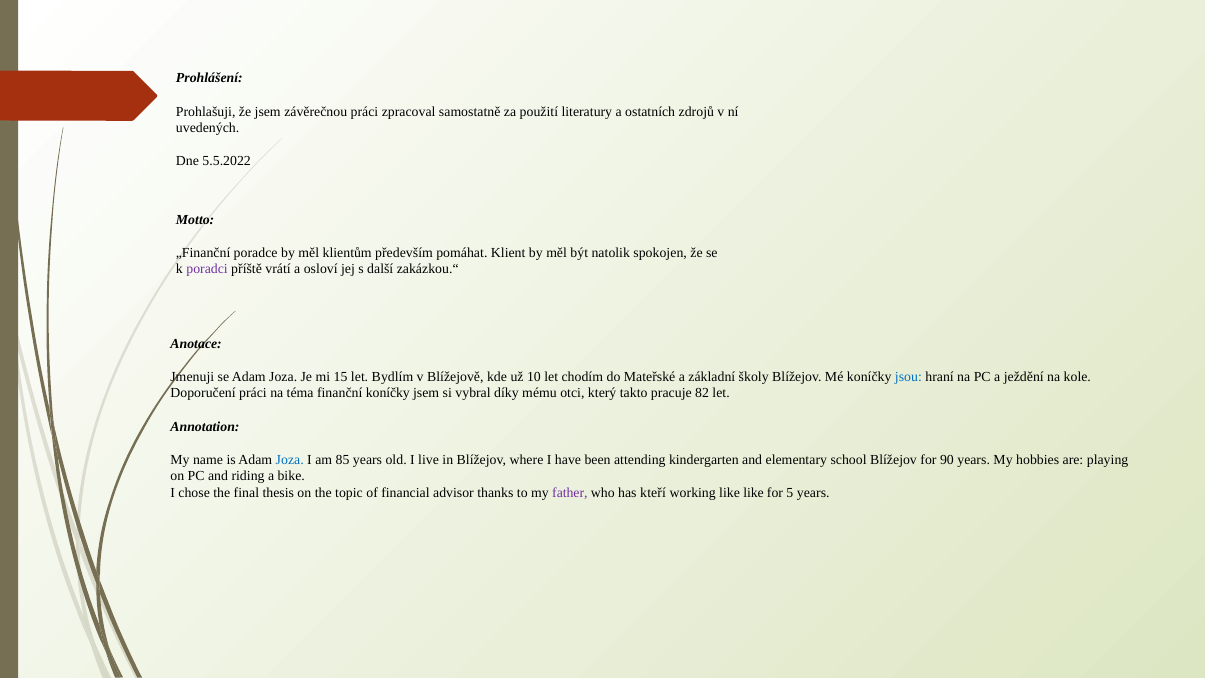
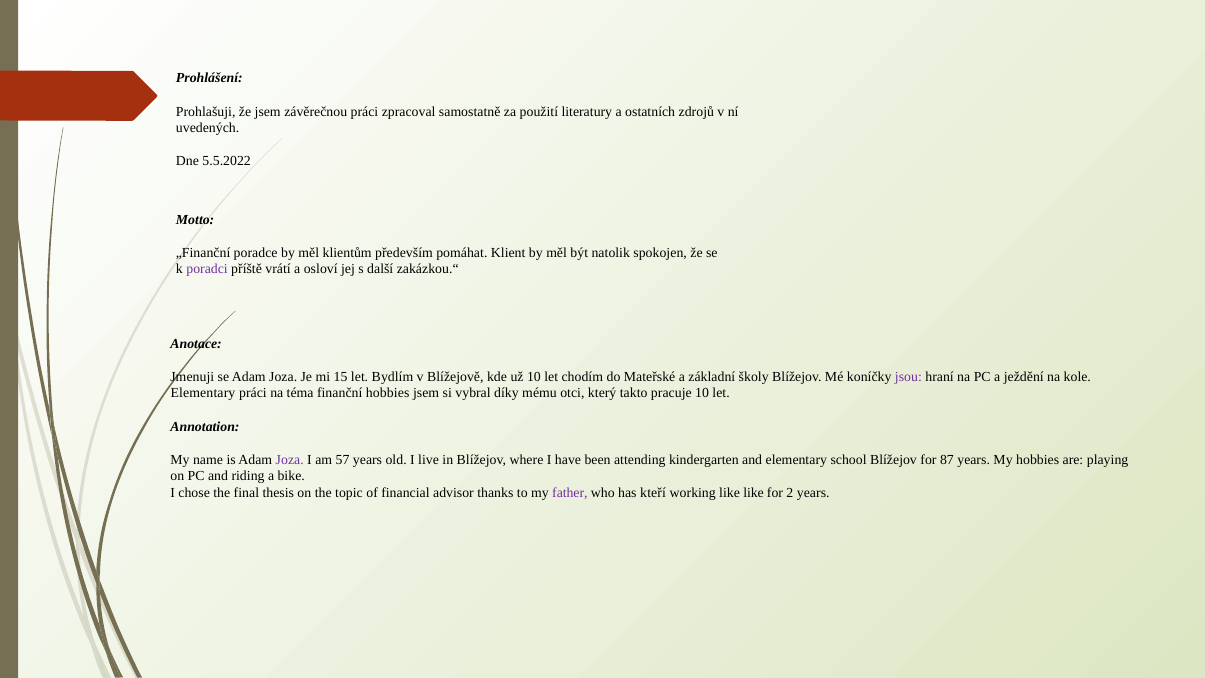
jsou colour: blue -> purple
Doporučení at (203, 393): Doporučení -> Elementary
finanční koníčky: koníčky -> hobbies
pracuje 82: 82 -> 10
Joza at (290, 459) colour: blue -> purple
85: 85 -> 57
90: 90 -> 87
5: 5 -> 2
